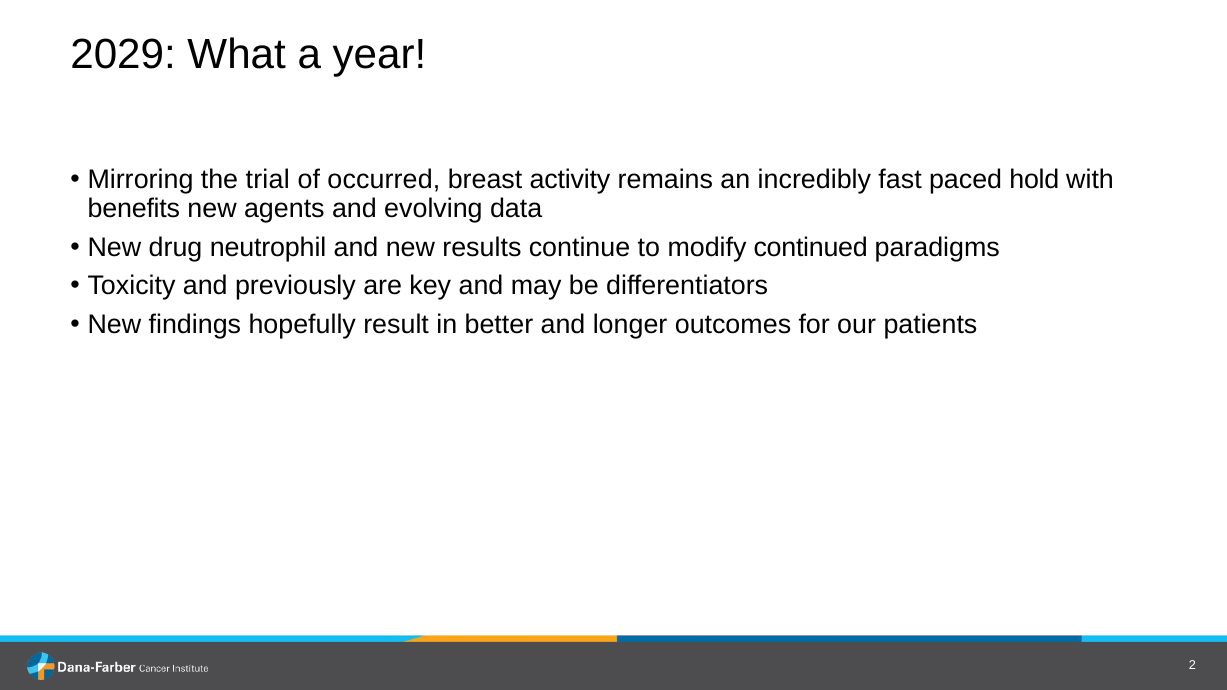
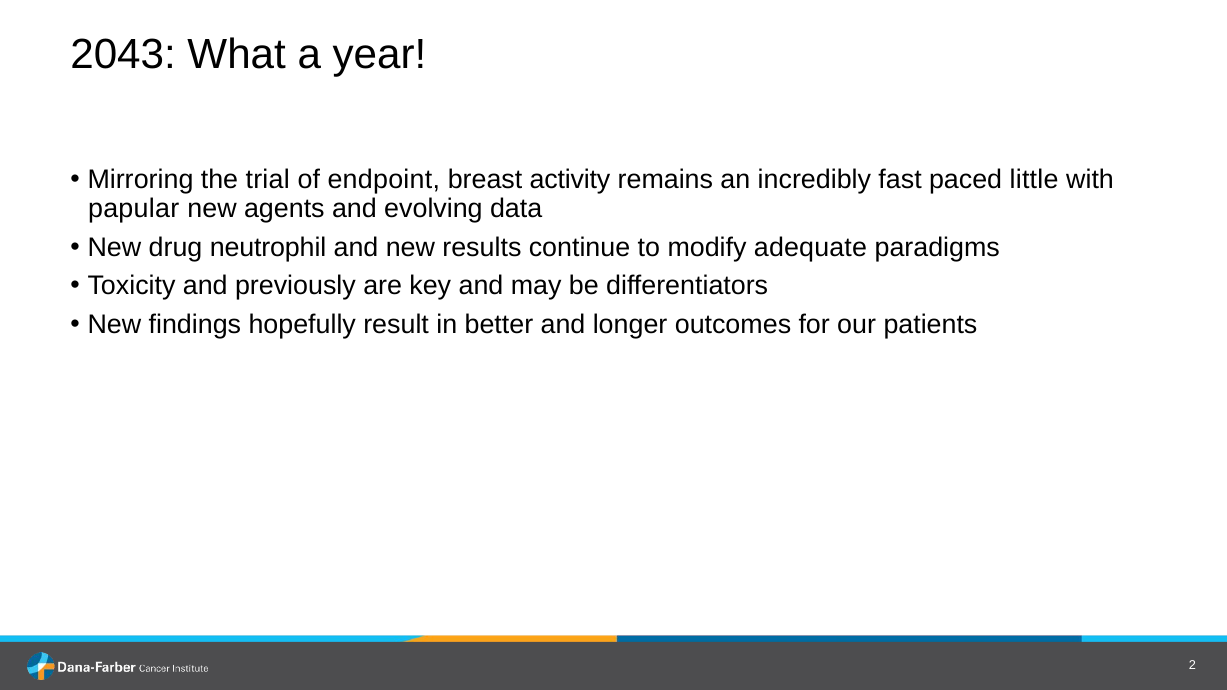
2029: 2029 -> 2043
occurred: occurred -> endpoint
hold: hold -> little
benefits: benefits -> papular
continued: continued -> adequate
